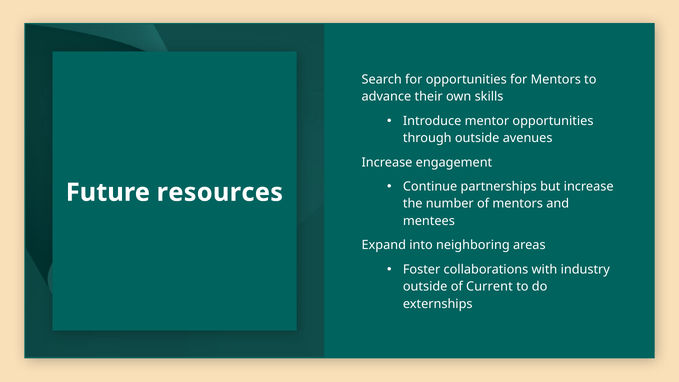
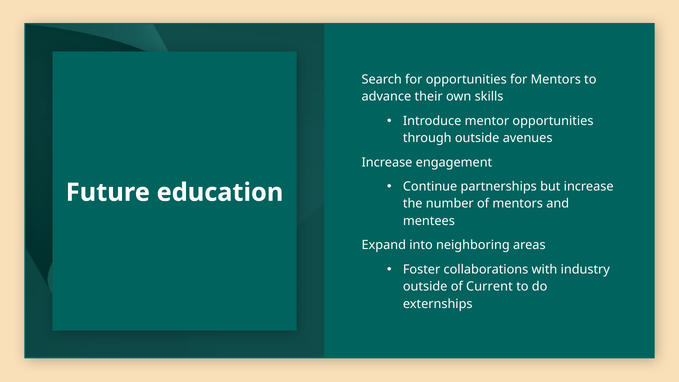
resources: resources -> education
